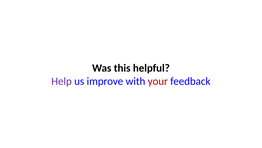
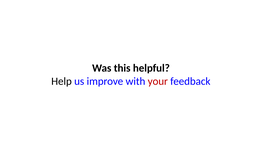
Help colour: purple -> black
